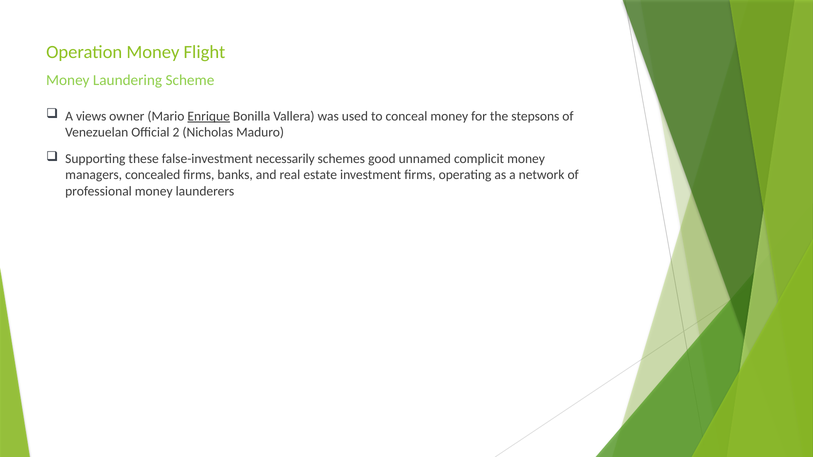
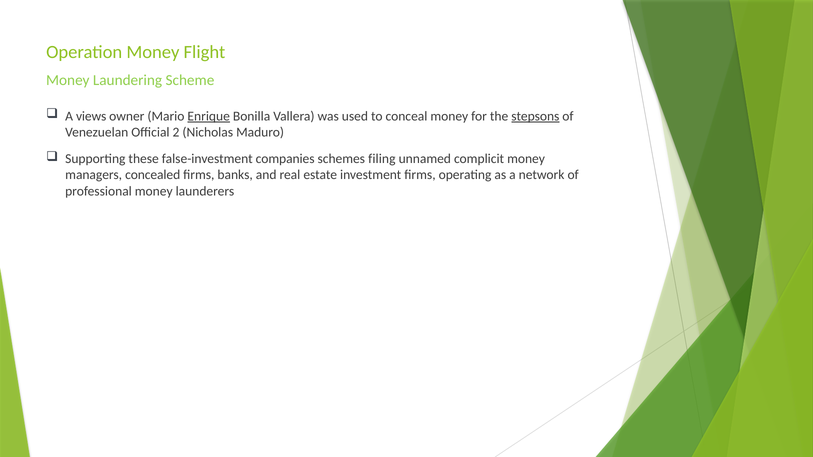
stepsons underline: none -> present
necessarily: necessarily -> companies
good: good -> filing
